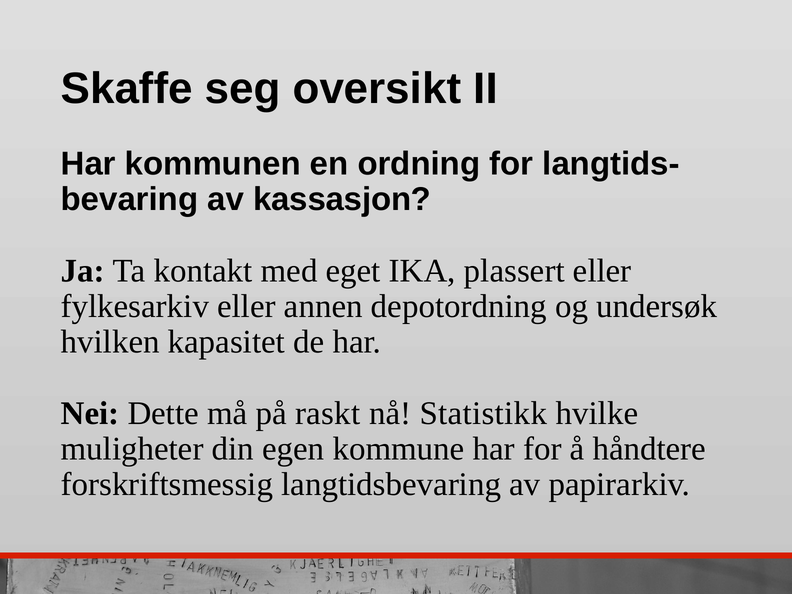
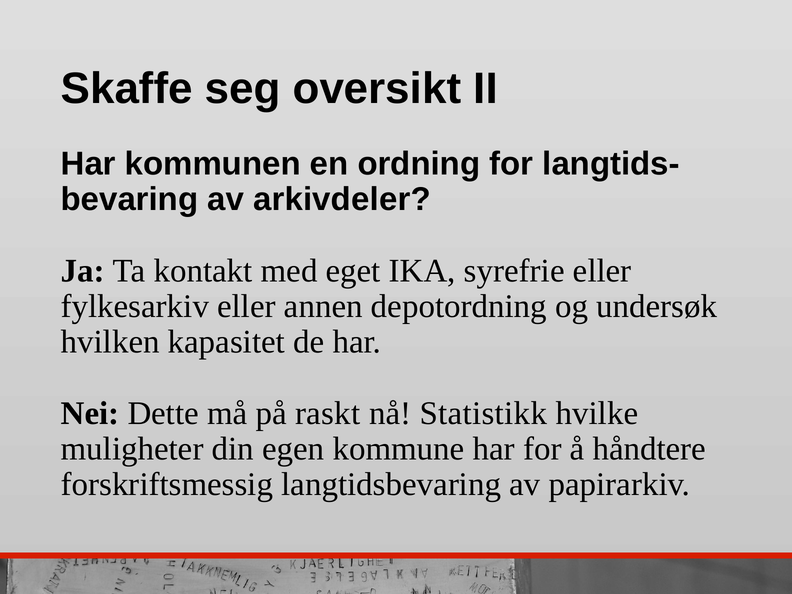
kassasjon: kassasjon -> arkivdeler
plassert: plassert -> syrefrie
